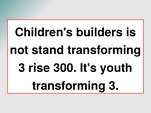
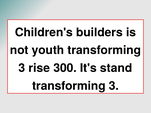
stand: stand -> youth
youth: youth -> stand
